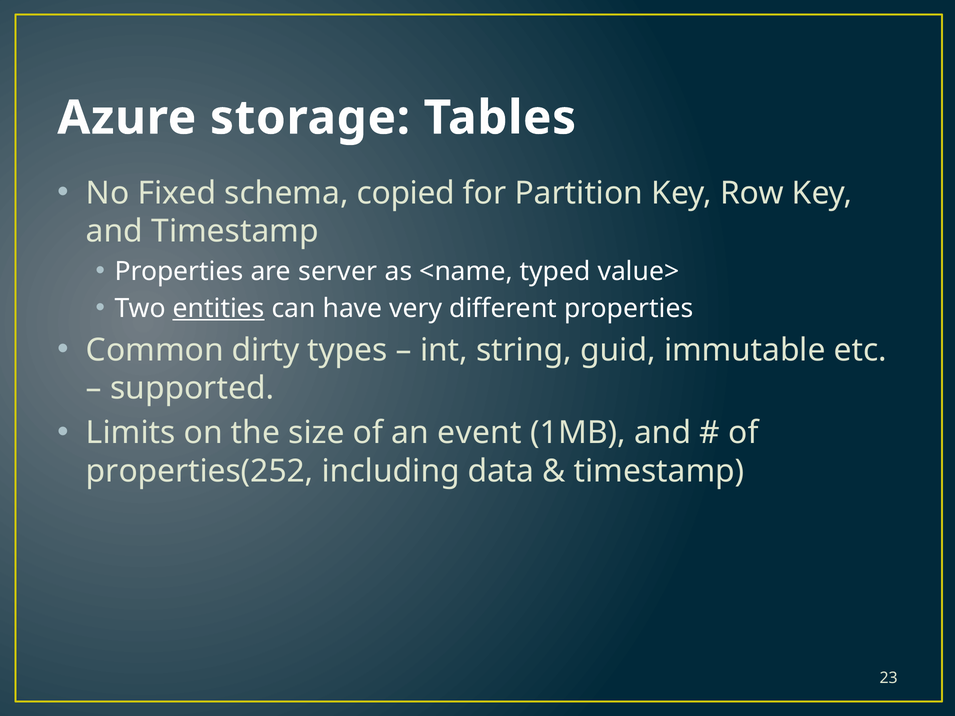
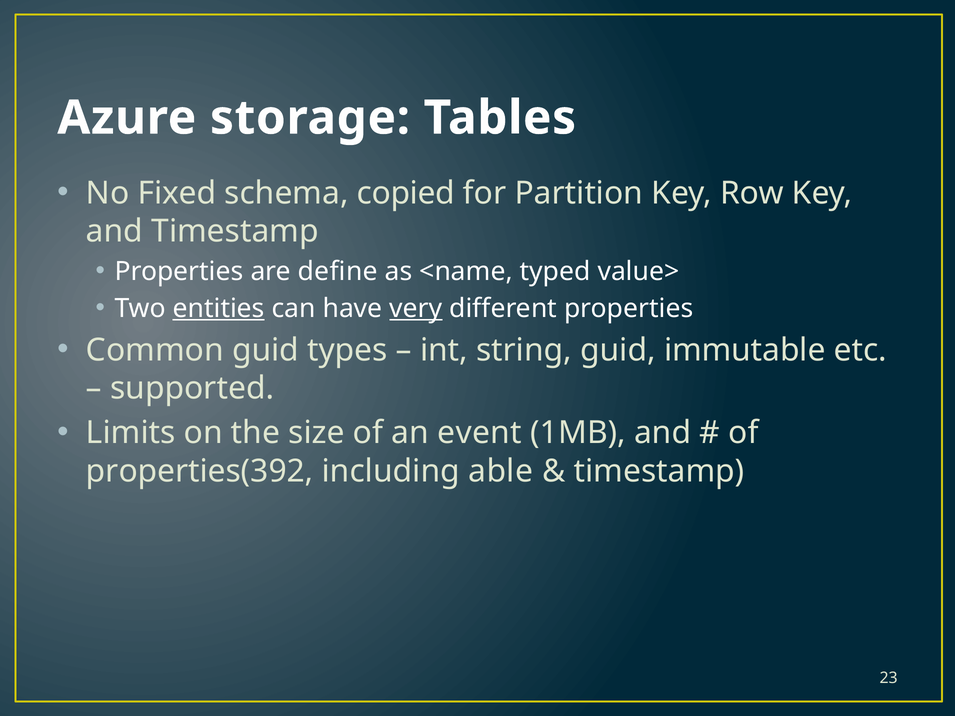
server: server -> define
very underline: none -> present
Common dirty: dirty -> guid
properties(252: properties(252 -> properties(392
data: data -> able
